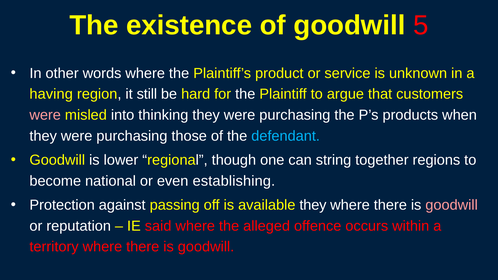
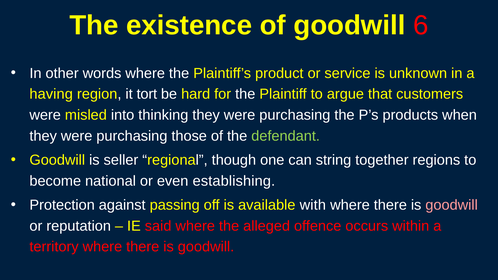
5: 5 -> 6
still: still -> tort
were at (45, 115) colour: pink -> white
defendant colour: light blue -> light green
lower: lower -> seller
available they: they -> with
